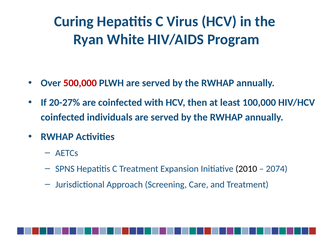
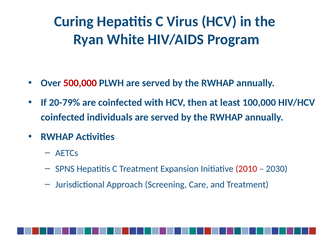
20-27%: 20-27% -> 20-79%
2010 colour: black -> red
2074: 2074 -> 2030
